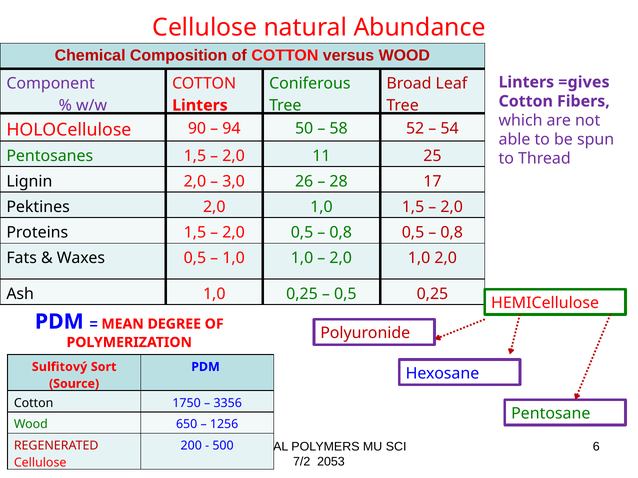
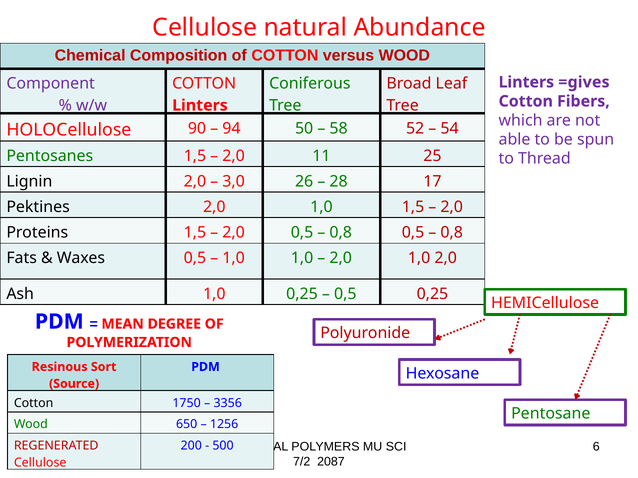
Sulfitový: Sulfitový -> Resinous
2053: 2053 -> 2087
